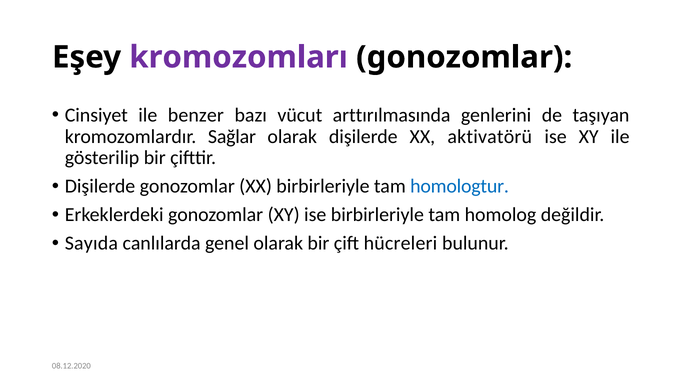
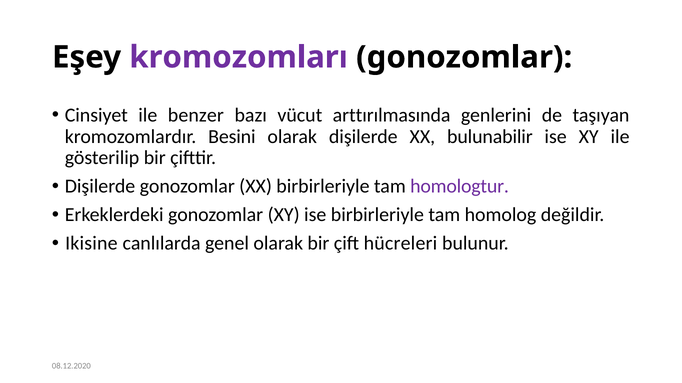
Sağlar: Sağlar -> Besini
aktivatörü: aktivatörü -> bulunabilir
homologtur colour: blue -> purple
Sayıda: Sayıda -> Ikisine
